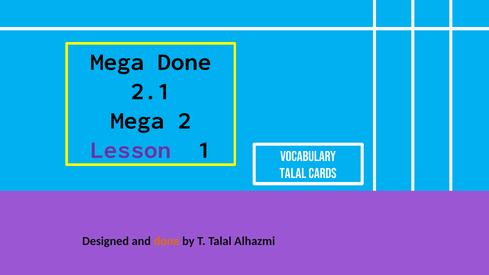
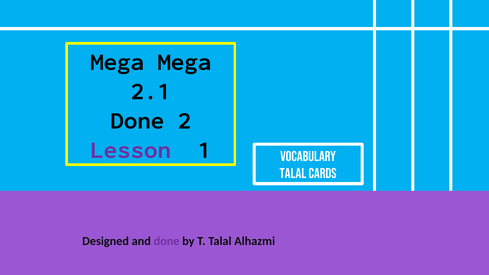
Mega Done: Done -> Mega
Mega at (137, 120): Mega -> Done
done at (167, 241) colour: orange -> purple
